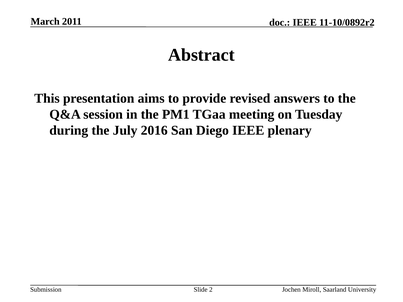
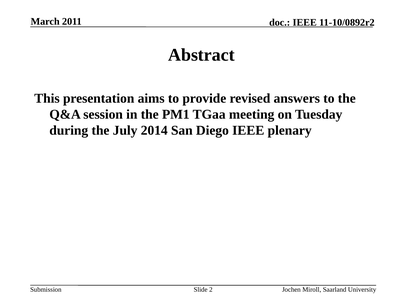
2016: 2016 -> 2014
